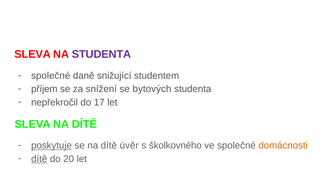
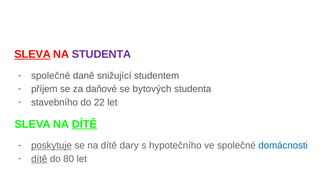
SLEVA at (33, 54) underline: none -> present
snížení: snížení -> daňové
nepřekročil: nepřekročil -> stavebního
17: 17 -> 22
DÍTĚ at (84, 124) underline: none -> present
úvěr: úvěr -> dary
školkovného: školkovného -> hypotečního
domácnosti colour: orange -> blue
20: 20 -> 80
